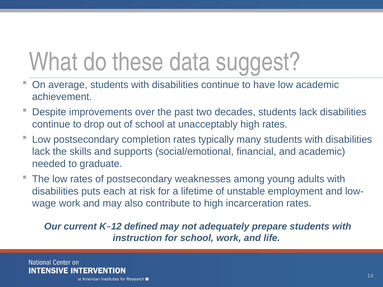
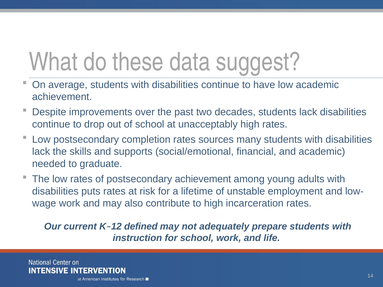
typically: typically -> sources
postsecondary weaknesses: weaknesses -> achievement
puts each: each -> rates
